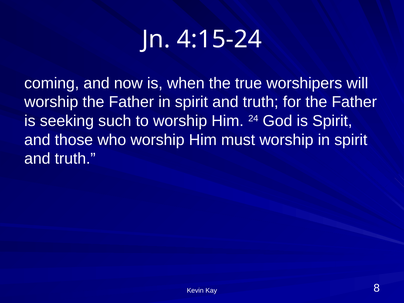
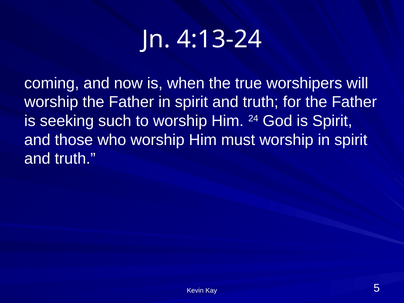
4:15-24: 4:15-24 -> 4:13-24
8: 8 -> 5
